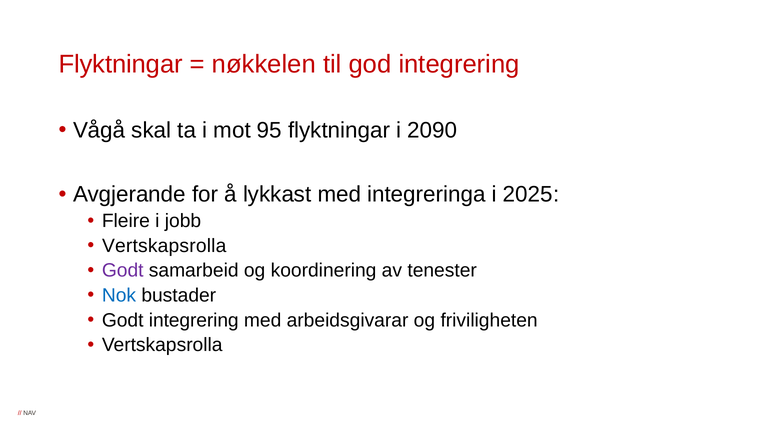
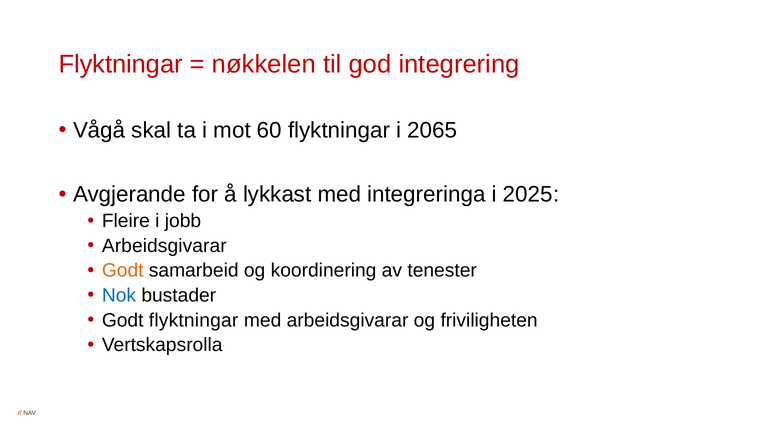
95: 95 -> 60
2090: 2090 -> 2065
Vertskapsrolla at (164, 246): Vertskapsrolla -> Arbeidsgivarar
Godt at (123, 270) colour: purple -> orange
Godt integrering: integrering -> flyktningar
